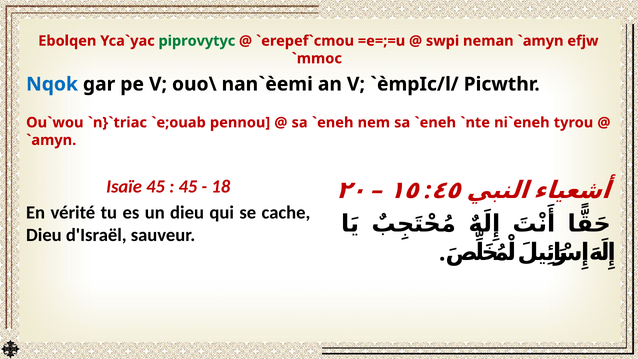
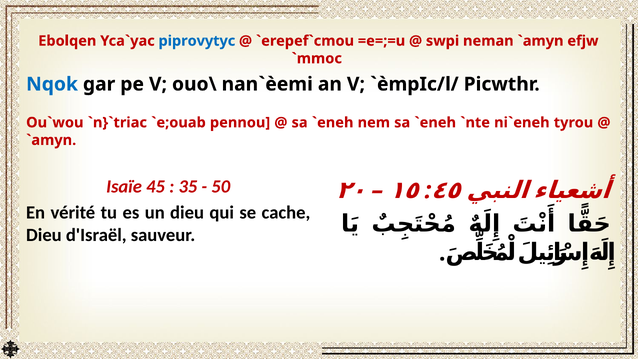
piprovytyc colour: green -> blue
45 at (188, 187): 45 -> 35
18: 18 -> 50
